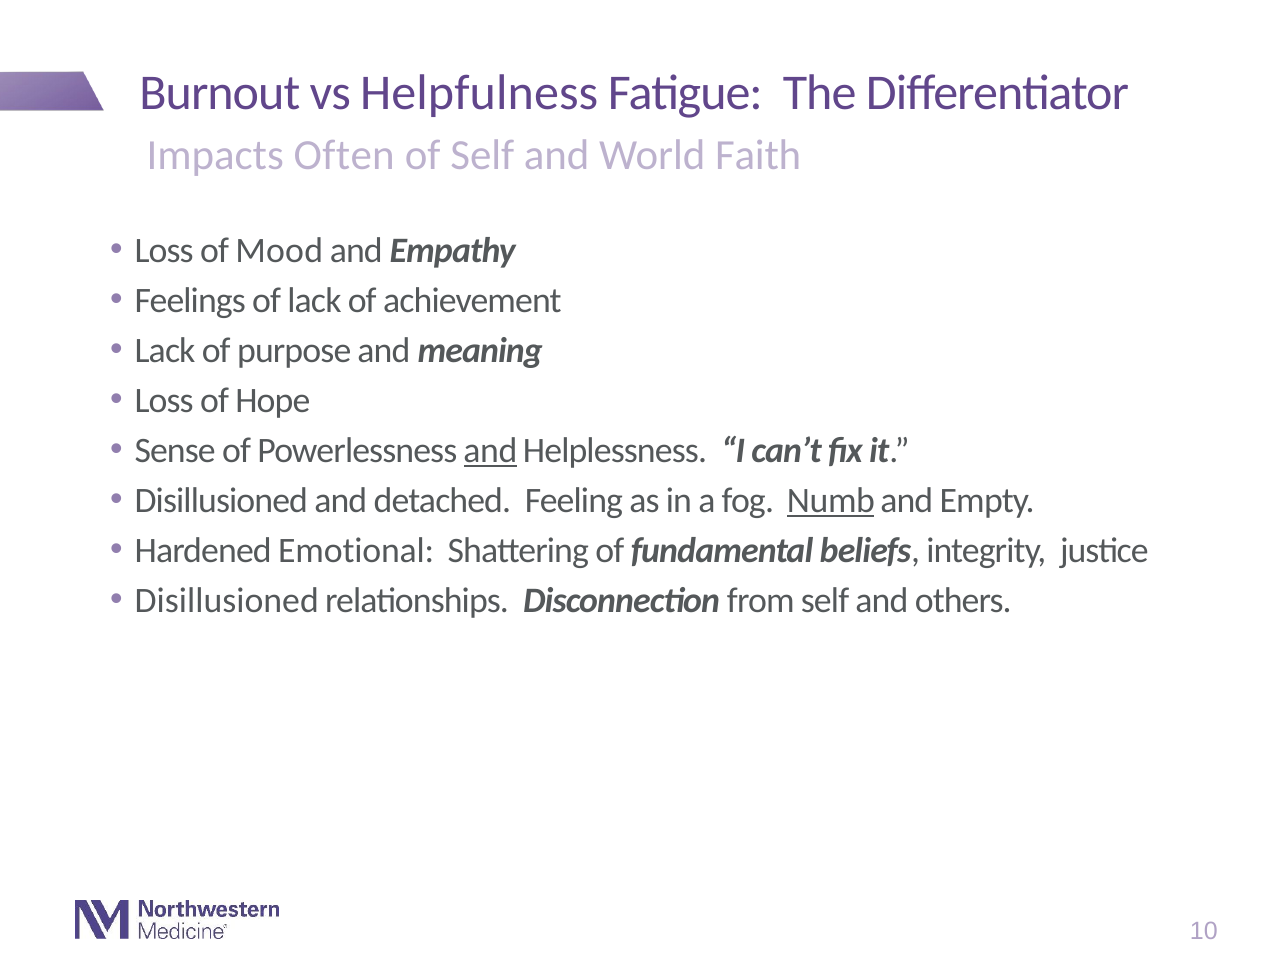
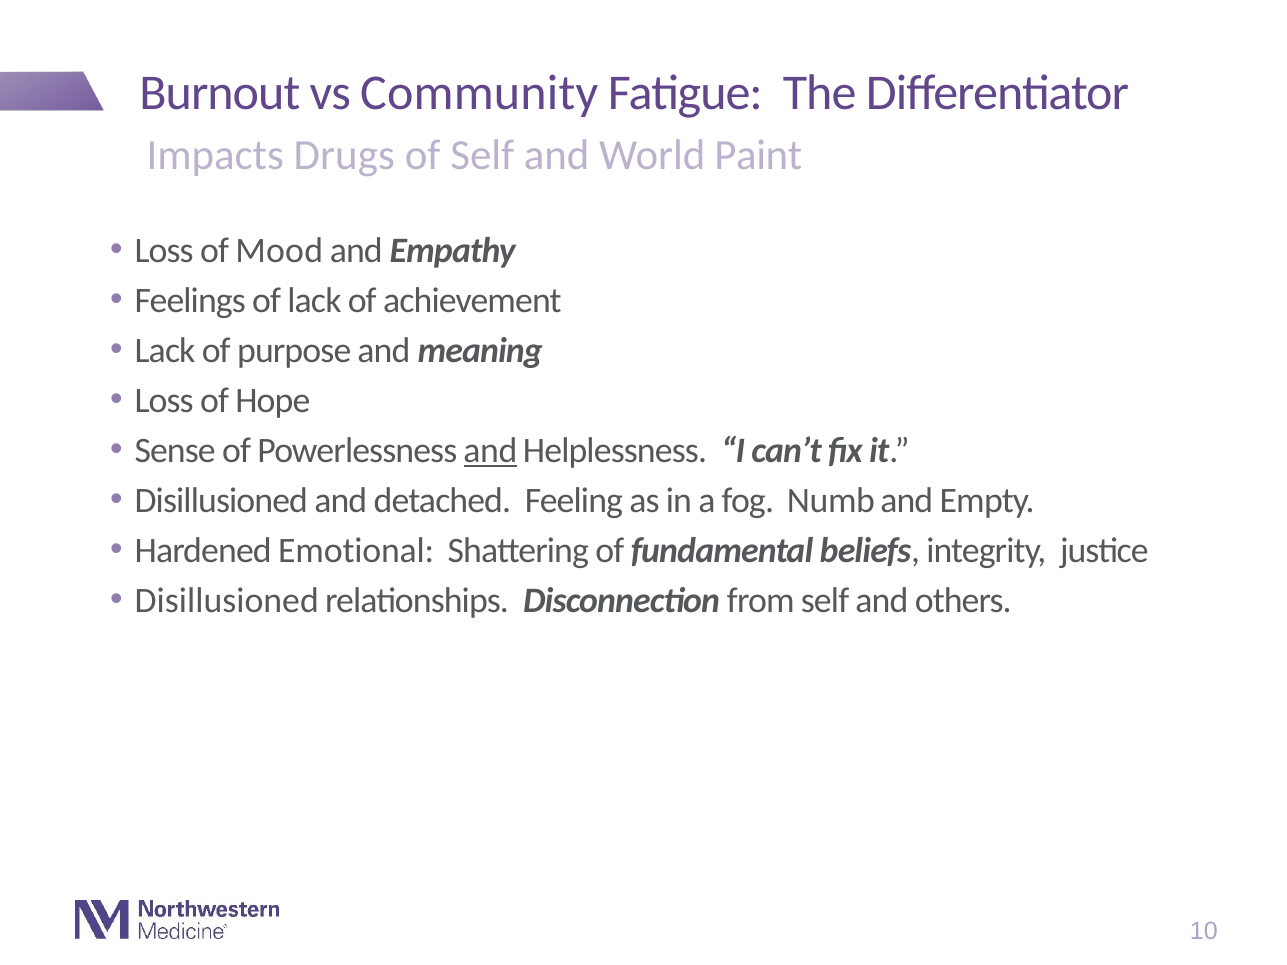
Helpfulness: Helpfulness -> Community
Often: Often -> Drugs
Faith: Faith -> Paint
Numb underline: present -> none
